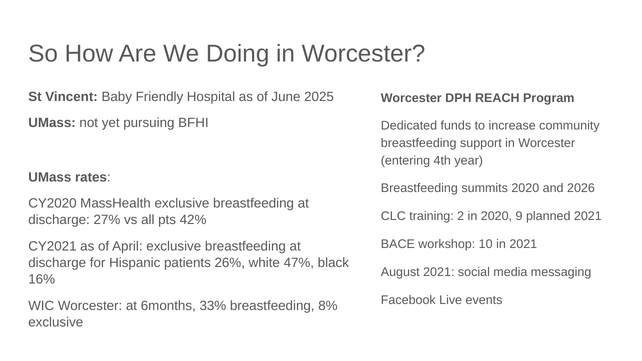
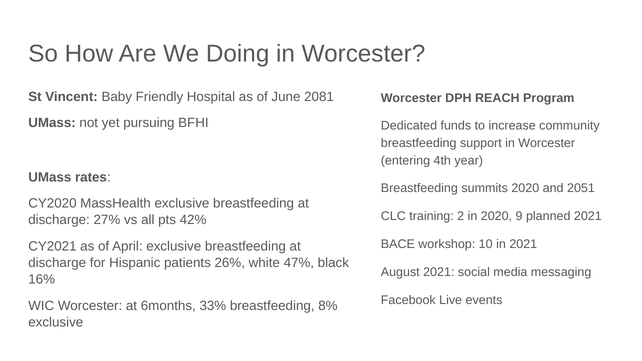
2025: 2025 -> 2081
2026: 2026 -> 2051
